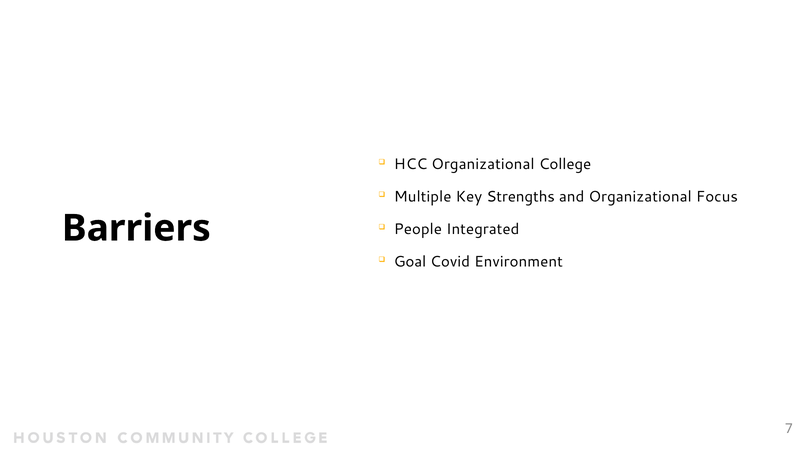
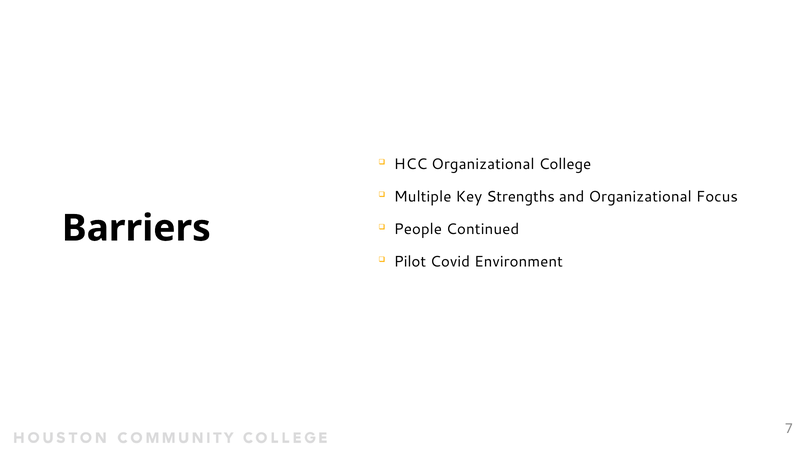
Integrated: Integrated -> Continued
Goal: Goal -> Pilot
